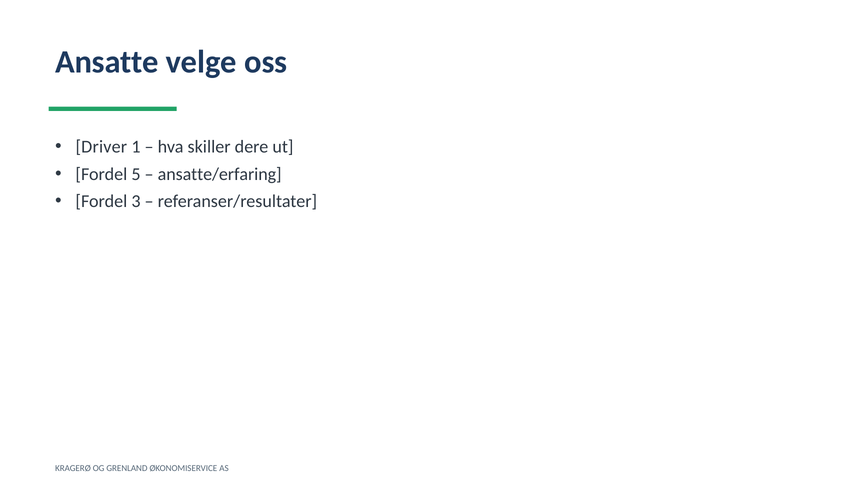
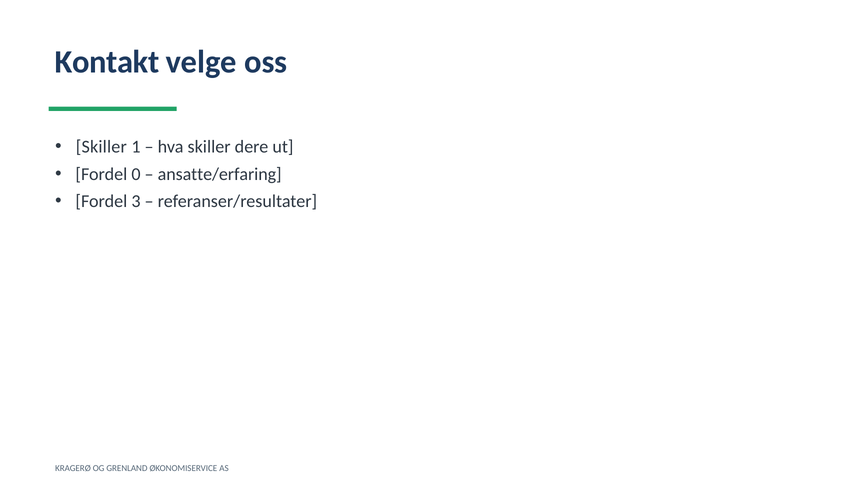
Ansatte: Ansatte -> Kontakt
Driver at (101, 147): Driver -> Skiller
5: 5 -> 0
